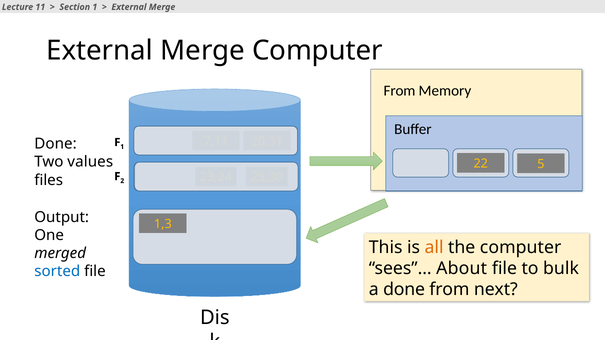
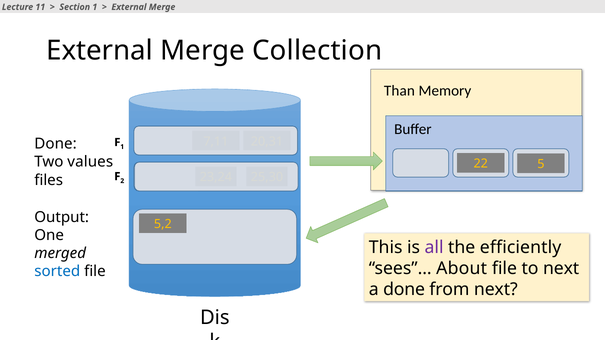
Merge Computer: Computer -> Collection
From at (400, 91): From -> Than
1,3: 1,3 -> 5,2
all colour: orange -> purple
the computer: computer -> efficiently
to bulk: bulk -> next
